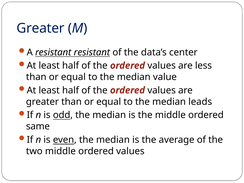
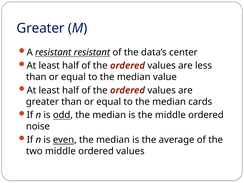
leads: leads -> cards
same: same -> noise
